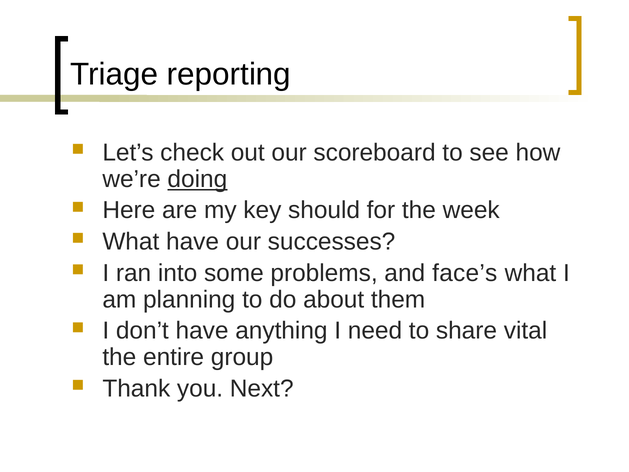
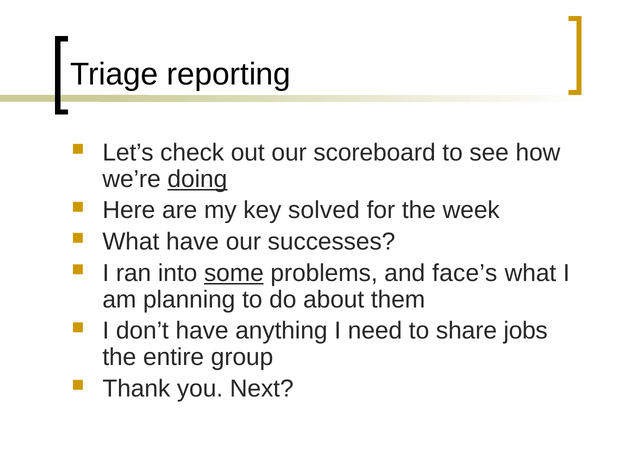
should: should -> solved
some underline: none -> present
vital: vital -> jobs
